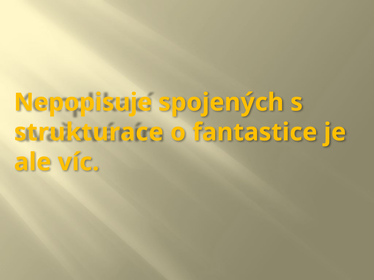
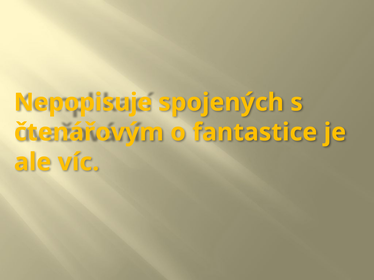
strukturace: strukturace -> čtenářovým
